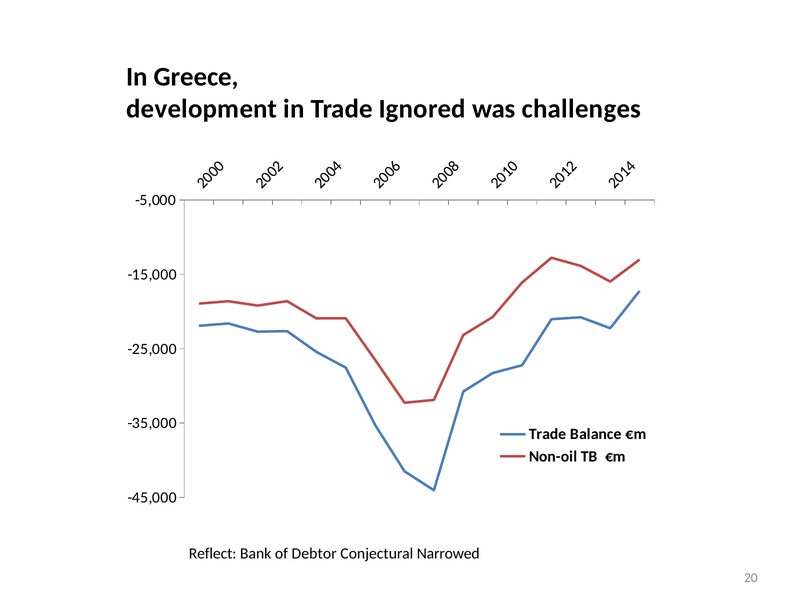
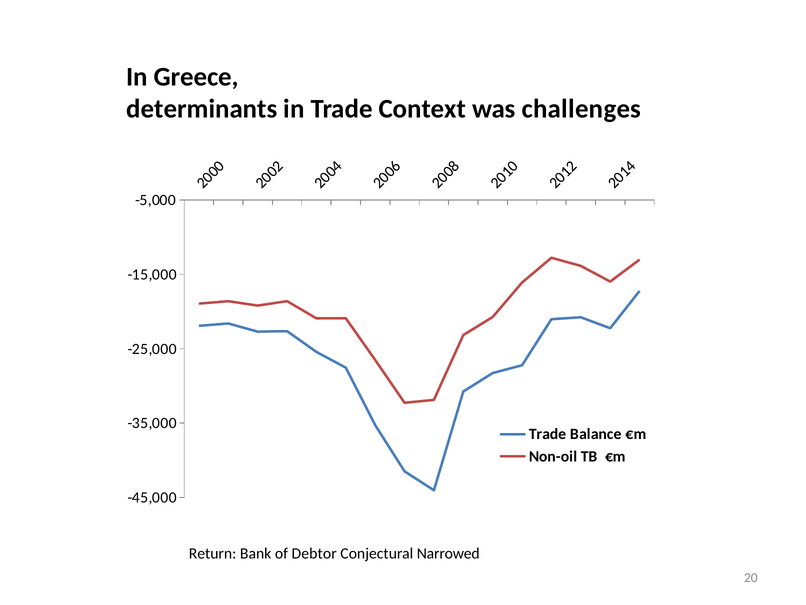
development: development -> determinants
Ignored: Ignored -> Context
Reflect: Reflect -> Return
